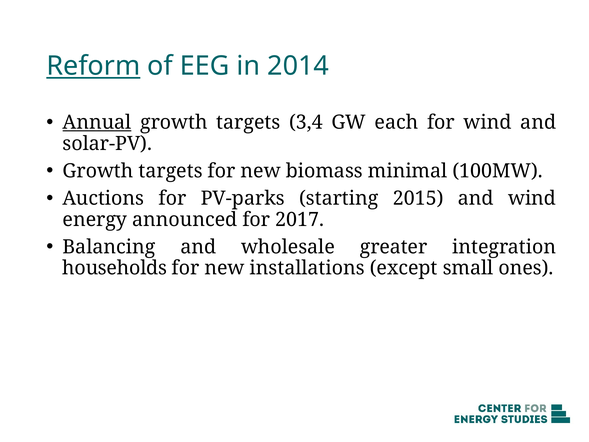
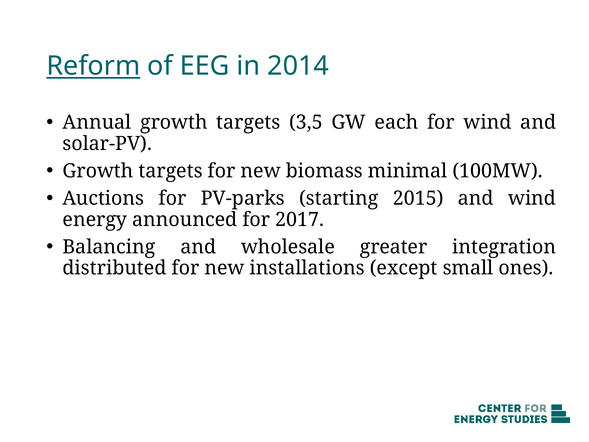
Annual underline: present -> none
3,4: 3,4 -> 3,5
households: households -> distributed
